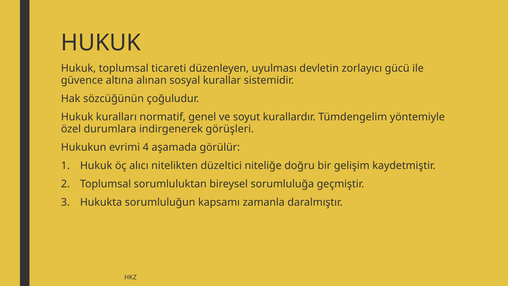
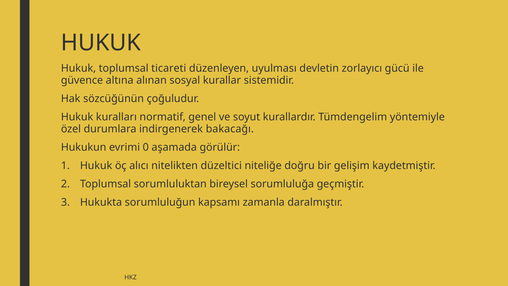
görüşleri: görüşleri -> bakacağı
4: 4 -> 0
